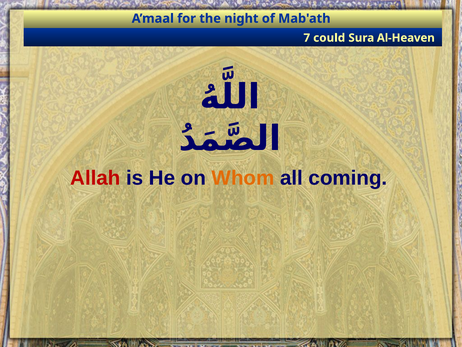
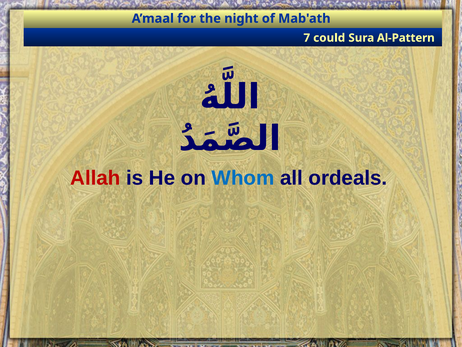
Al-Heaven: Al-Heaven -> Al-Pattern
Whom colour: orange -> blue
coming: coming -> ordeals
